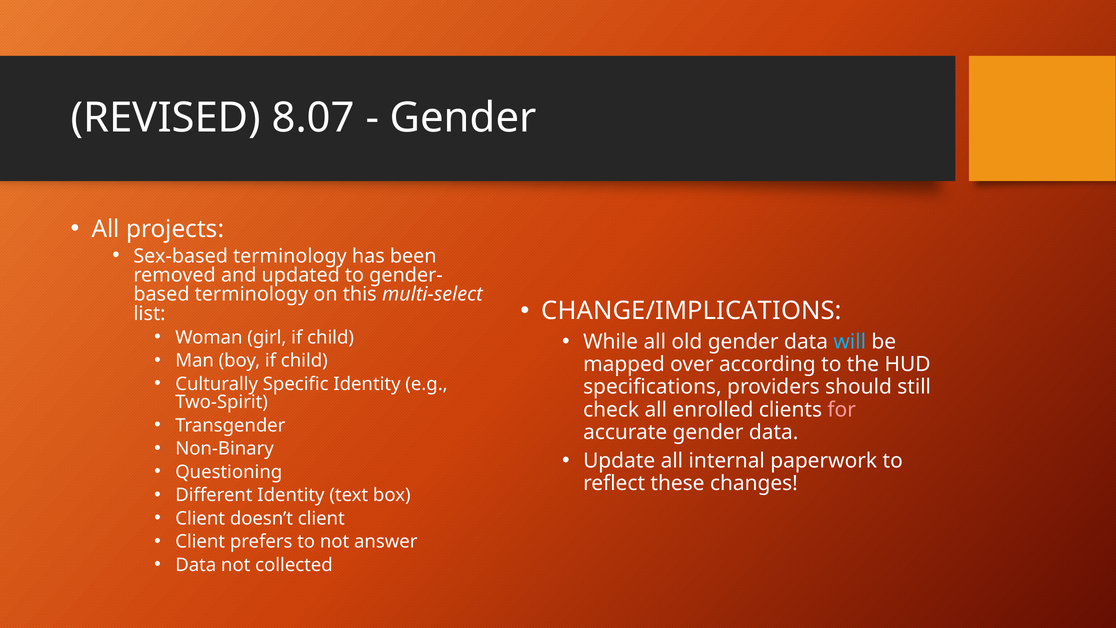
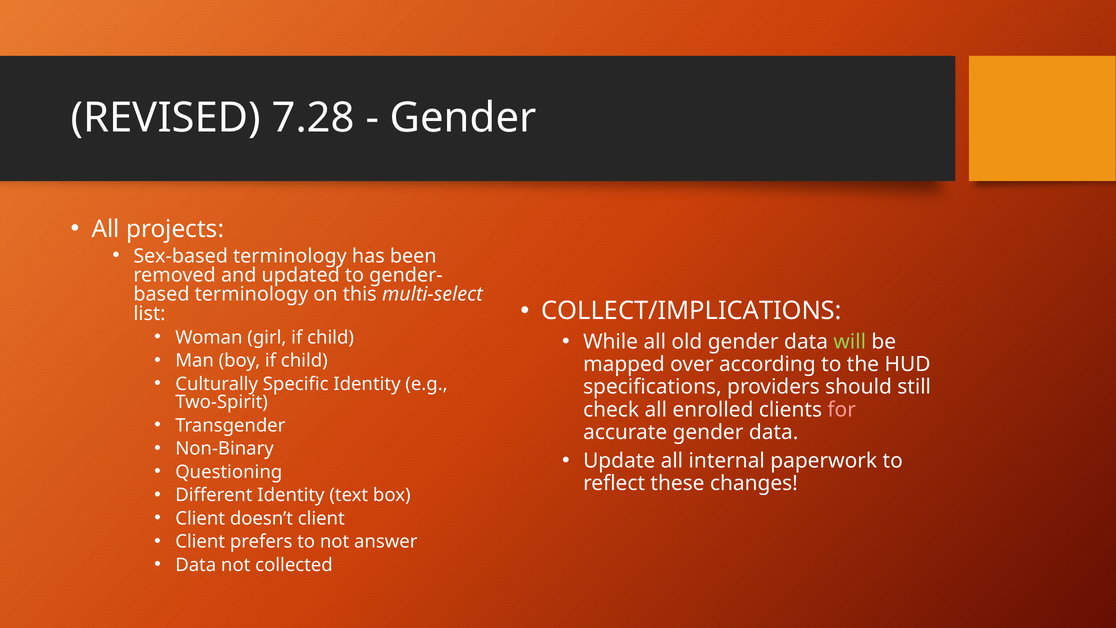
8.07: 8.07 -> 7.28
CHANGE/IMPLICATIONS: CHANGE/IMPLICATIONS -> COLLECT/IMPLICATIONS
will colour: light blue -> light green
